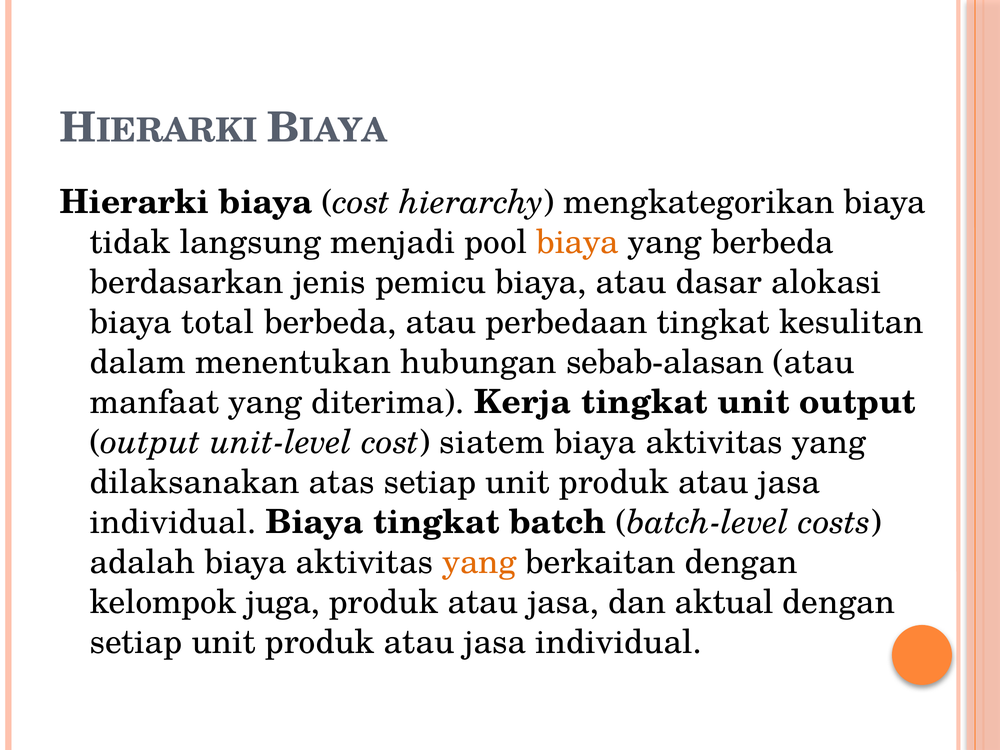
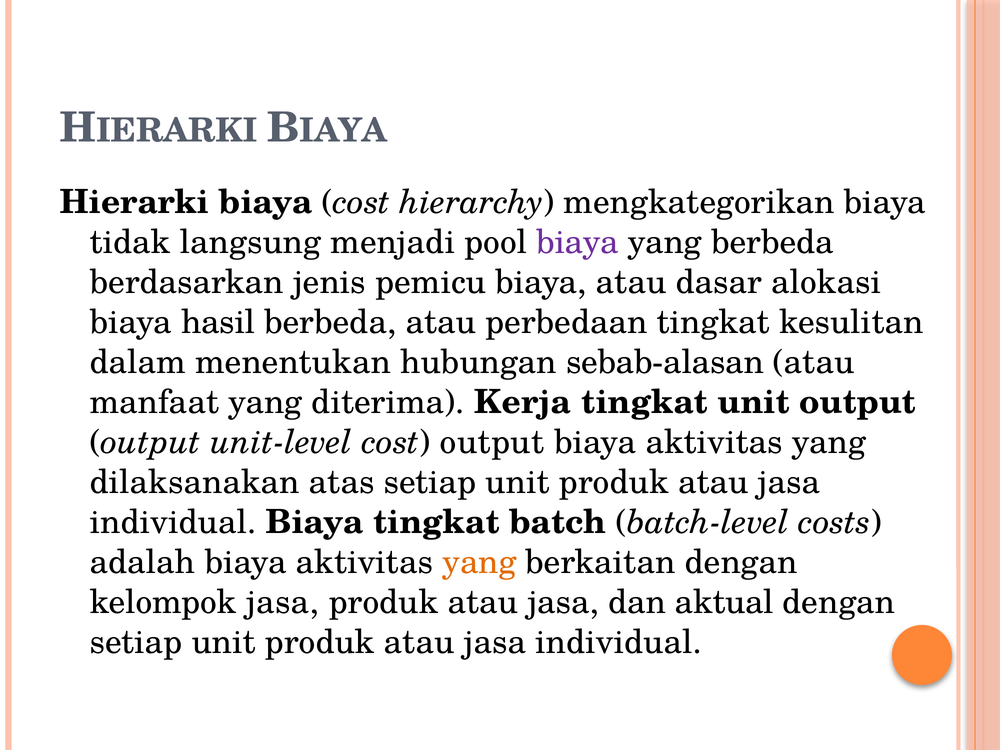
biaya at (578, 242) colour: orange -> purple
total: total -> hasil
cost siatem: siatem -> output
kelompok juga: juga -> jasa
